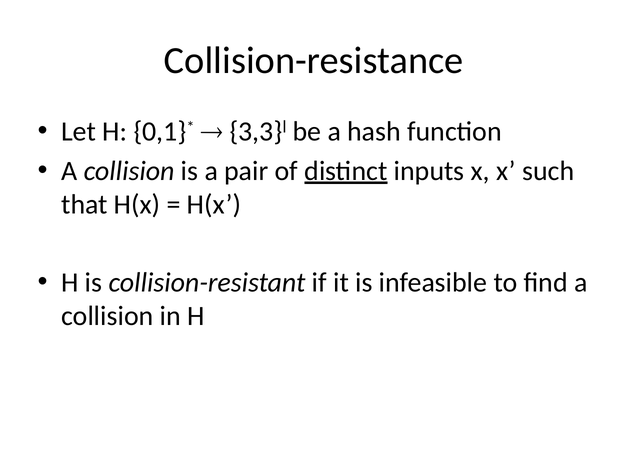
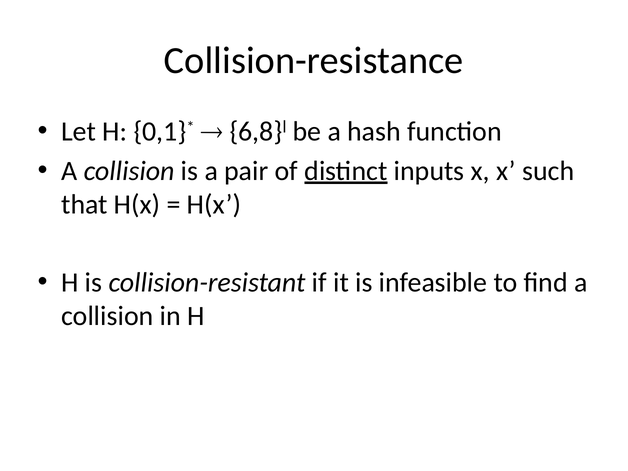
3,3: 3,3 -> 6,8
